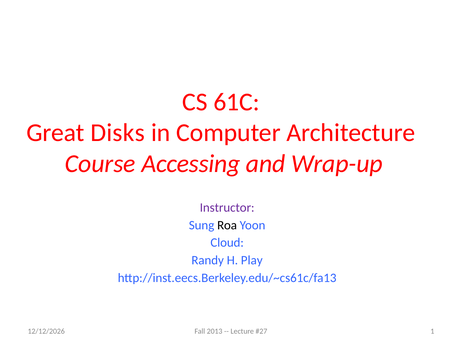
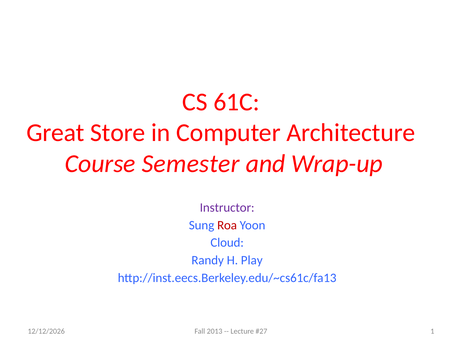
Disks: Disks -> Store
Accessing: Accessing -> Semester
Roa colour: black -> red
